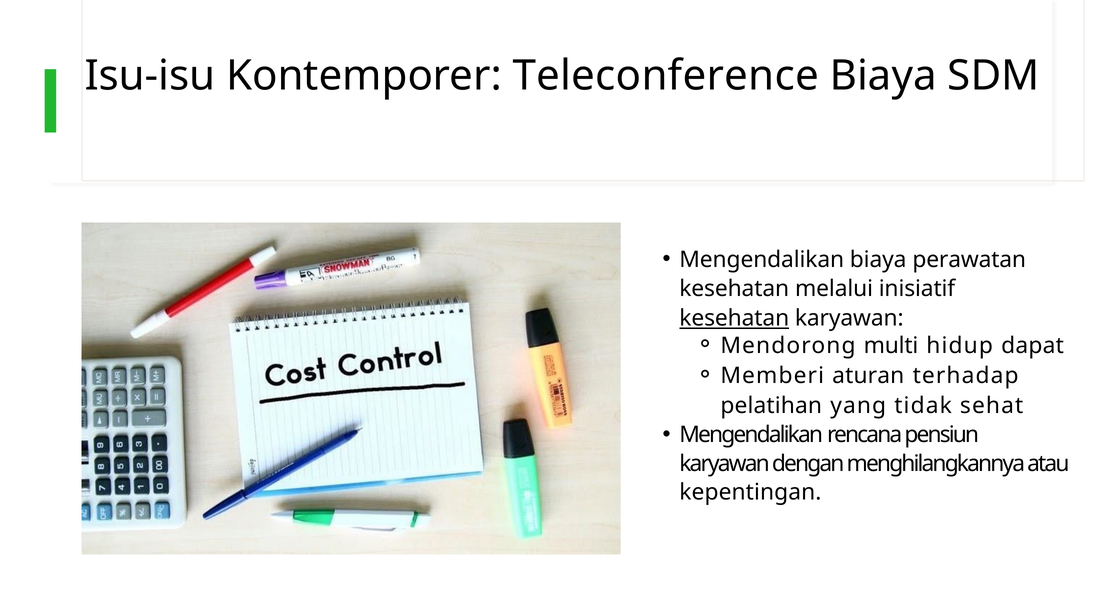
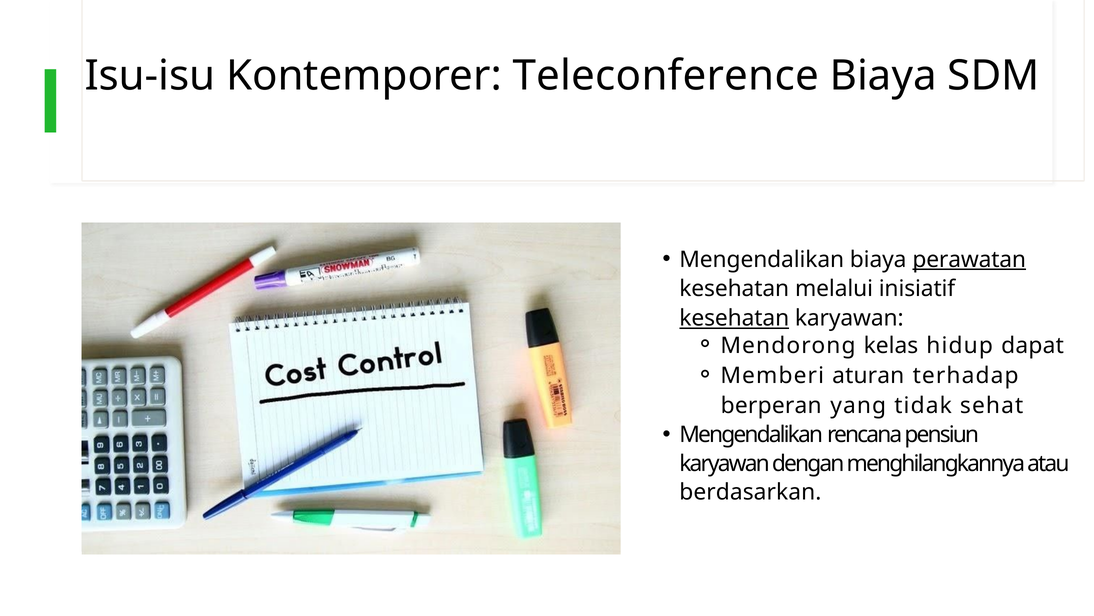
perawatan underline: none -> present
multi: multi -> kelas
pelatihan: pelatihan -> berperan
kepentingan: kepentingan -> berdasarkan
